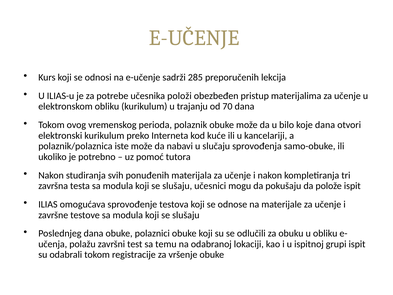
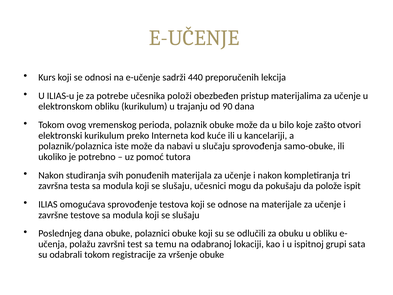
285: 285 -> 440
70: 70 -> 90
koje dana: dana -> zašto
grupi ispit: ispit -> sata
